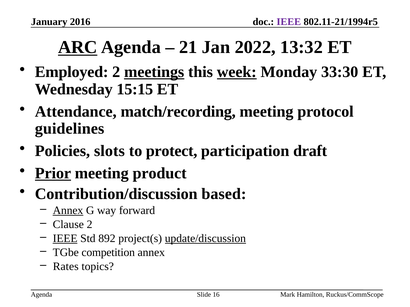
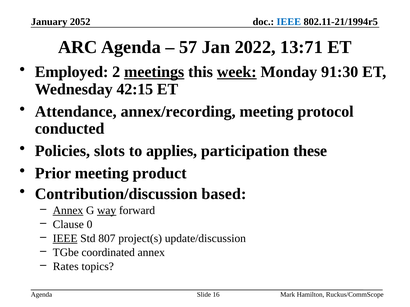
2016: 2016 -> 2052
IEEE at (289, 22) colour: purple -> blue
ARC underline: present -> none
21: 21 -> 57
13:32: 13:32 -> 13:71
33:30: 33:30 -> 91:30
15:15: 15:15 -> 42:15
match/recording: match/recording -> annex/recording
guidelines: guidelines -> conducted
protect: protect -> applies
draft: draft -> these
Prior underline: present -> none
way underline: none -> present
Clause 2: 2 -> 0
892: 892 -> 807
update/discussion underline: present -> none
competition: competition -> coordinated
